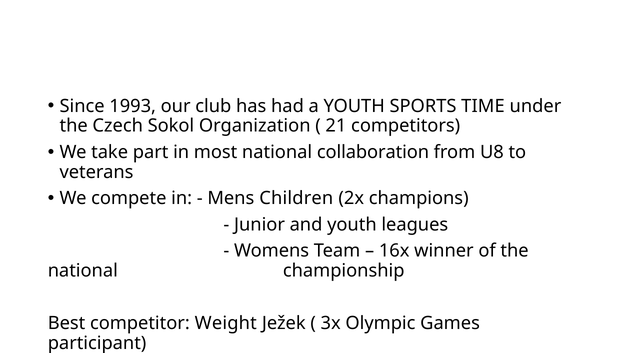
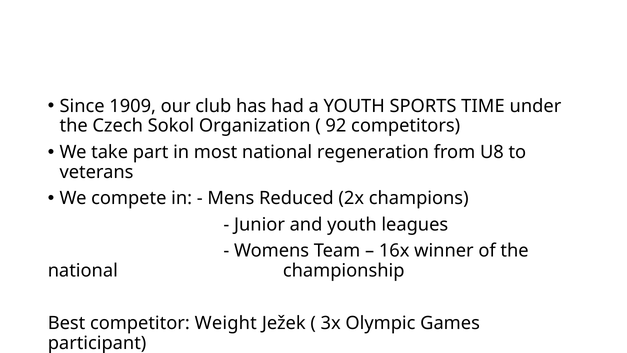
1993: 1993 -> 1909
21: 21 -> 92
collaboration: collaboration -> regeneration
Children: Children -> Reduced
